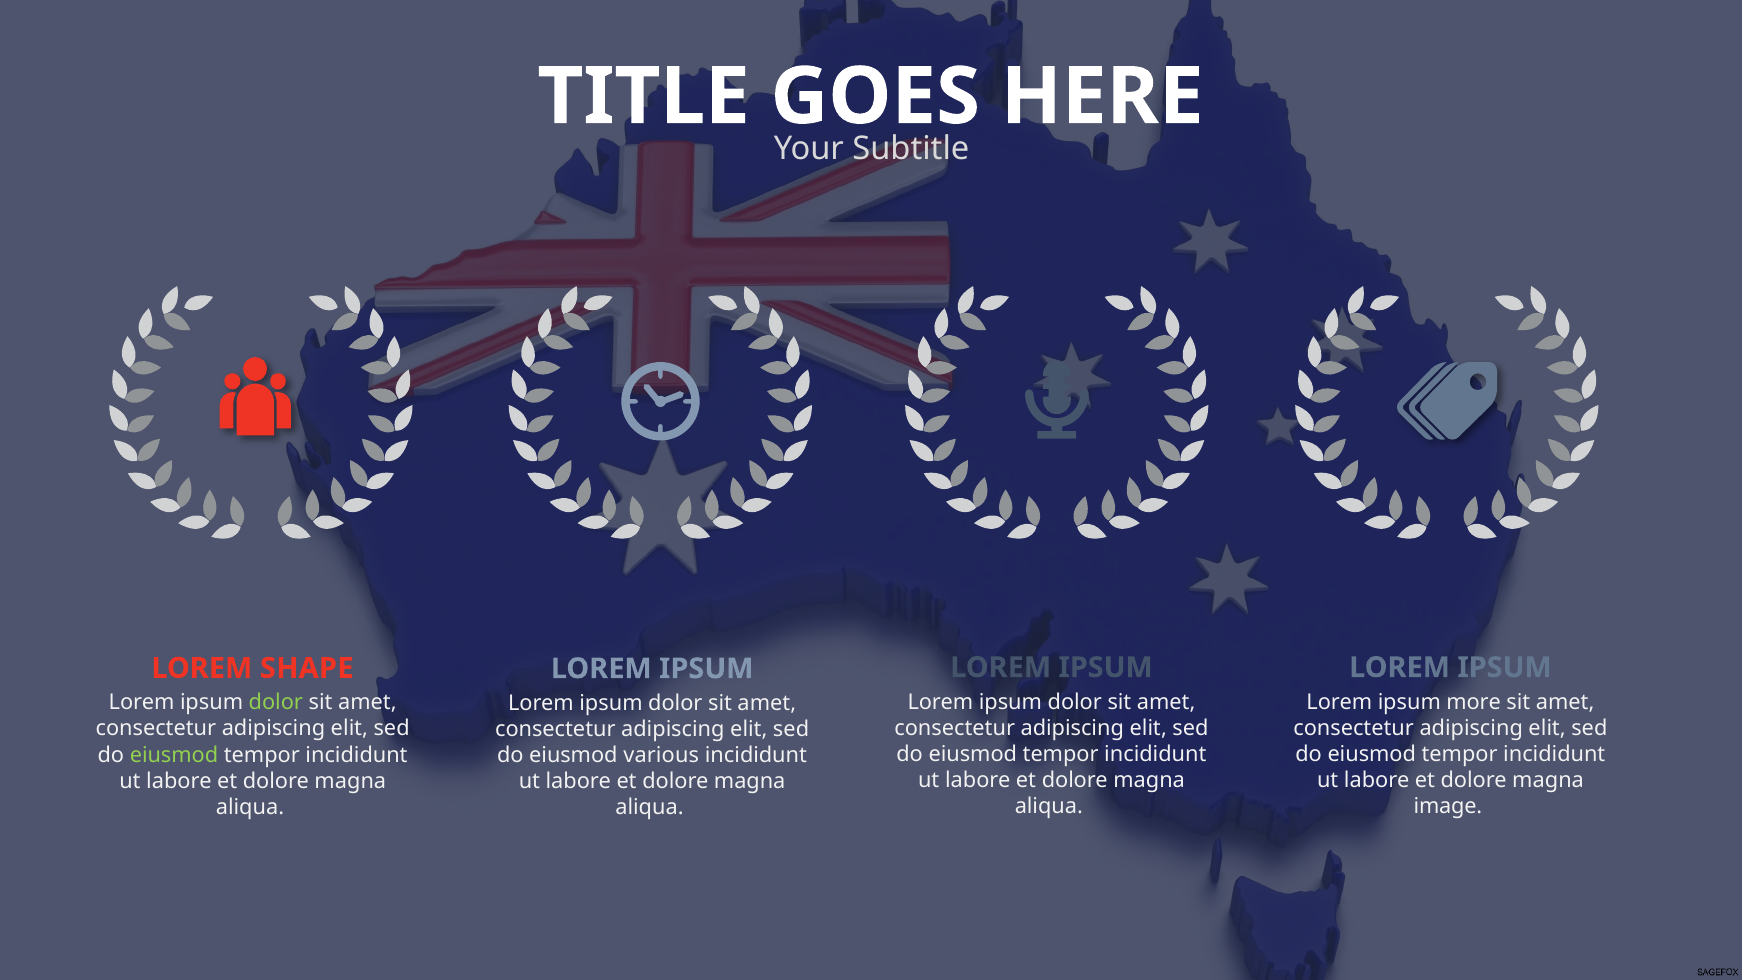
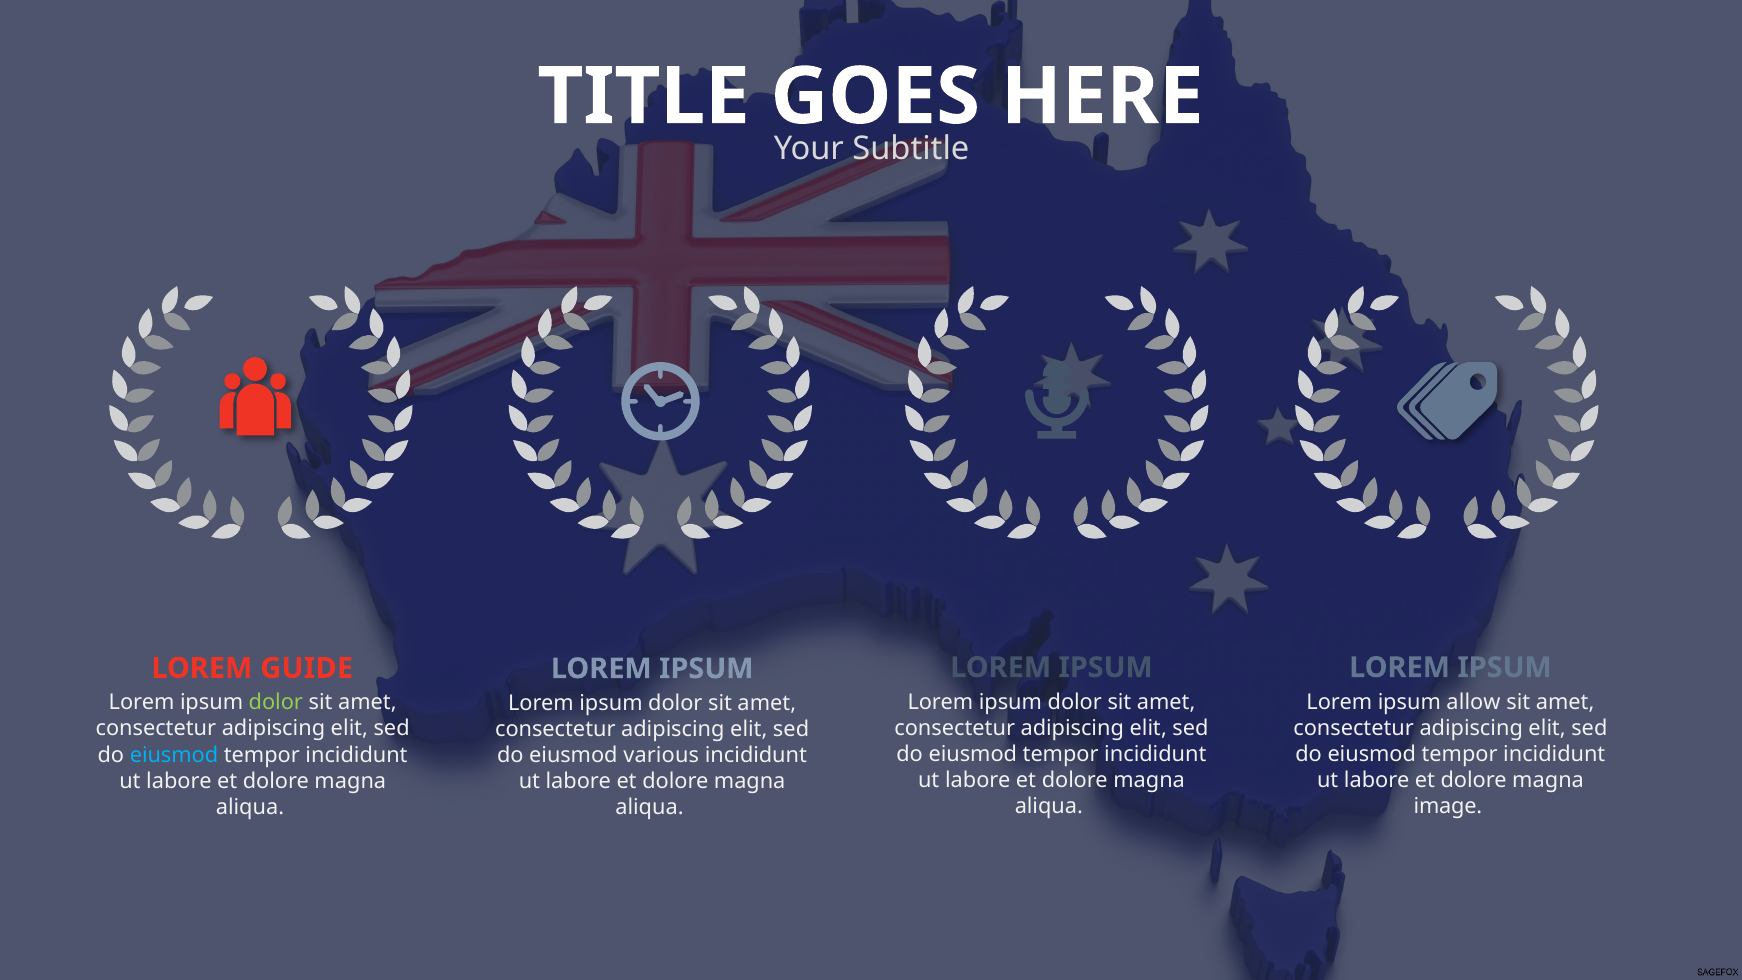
SHAPE: SHAPE -> GUIDE
more: more -> allow
eiusmod at (174, 755) colour: light green -> light blue
